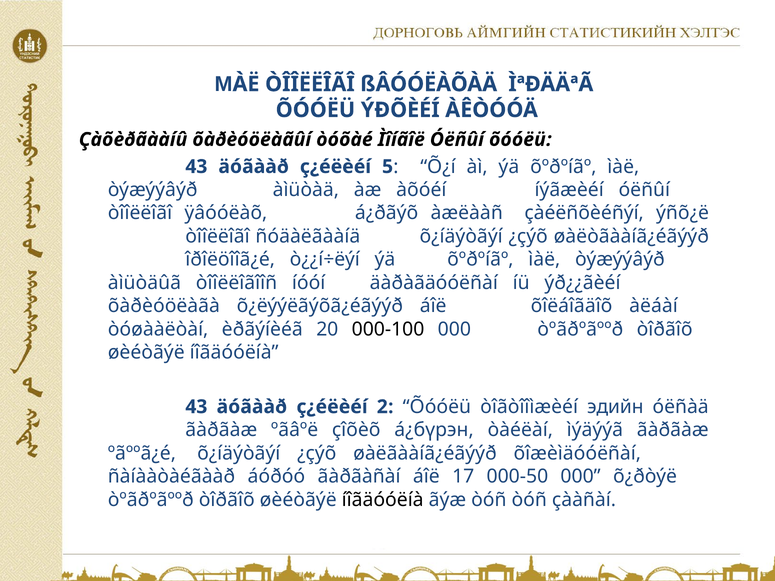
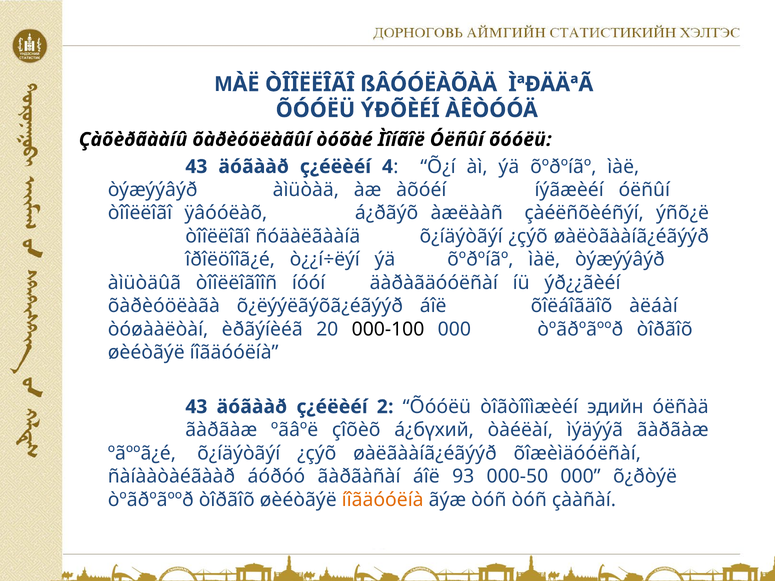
5: 5 -> 4
á¿бүрэн: á¿бүрэн -> á¿бүхий
17: 17 -> 93
íîãäóóëíà at (383, 500) colour: black -> orange
